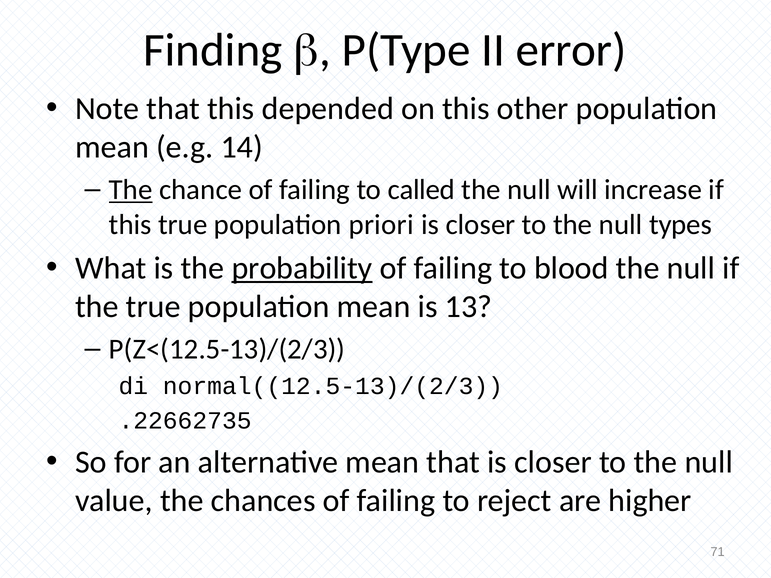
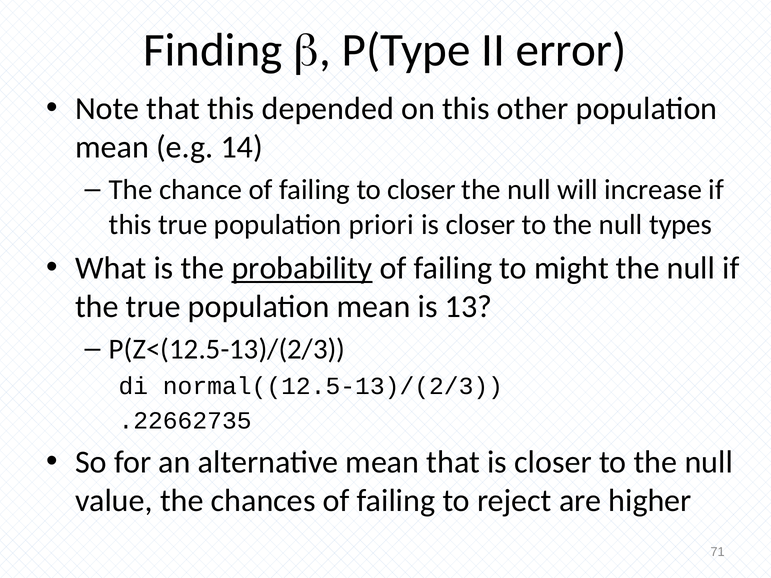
The at (131, 190) underline: present -> none
to called: called -> closer
blood: blood -> might
